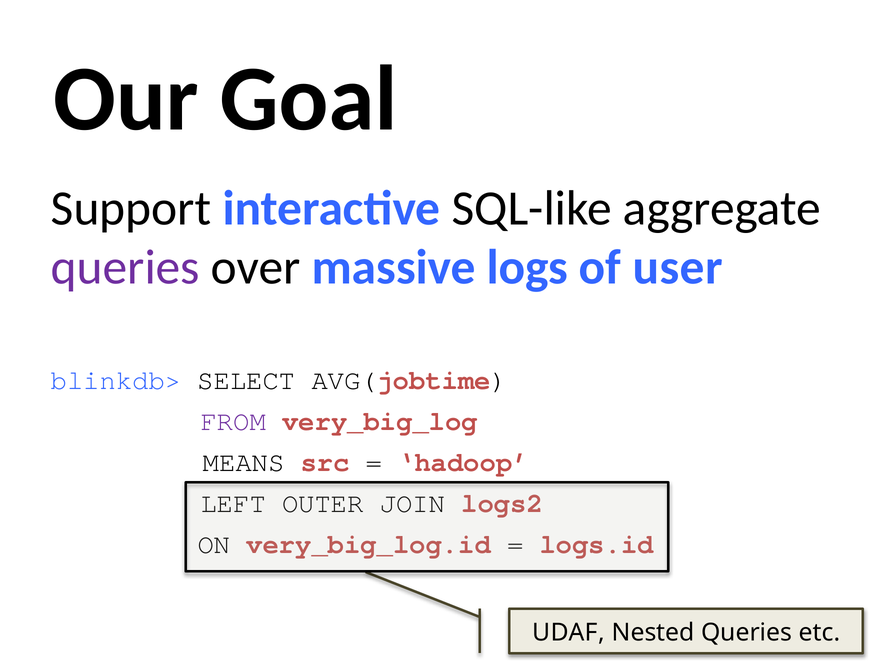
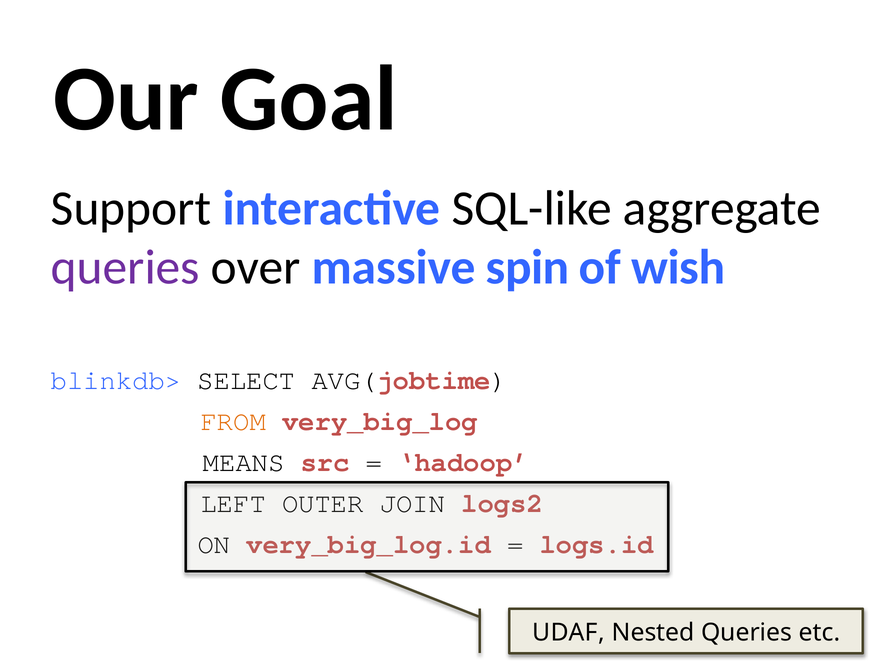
logs: logs -> spin
user: user -> wish
FROM colour: purple -> orange
